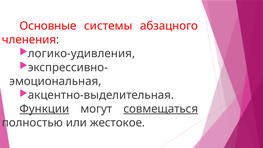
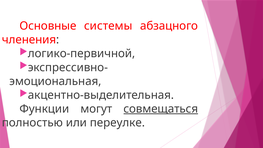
логико-удивления: логико-удивления -> логико-первичной
Функции underline: present -> none
жестокое: жестокое -> переулке
